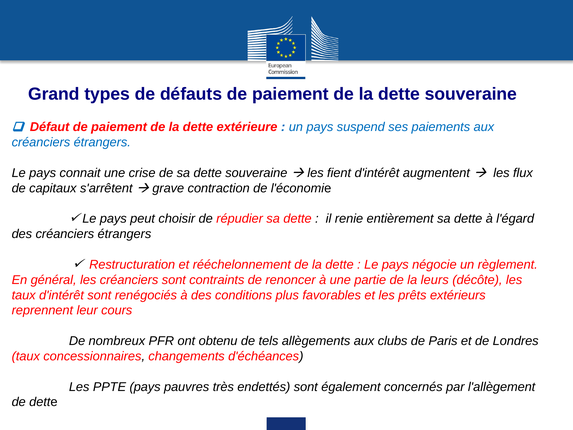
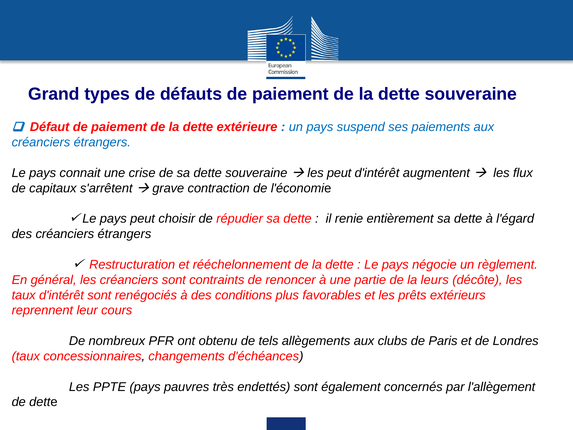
les fient: fient -> peut
